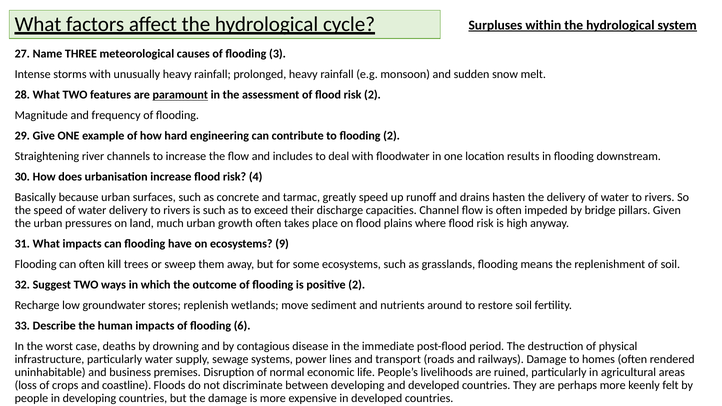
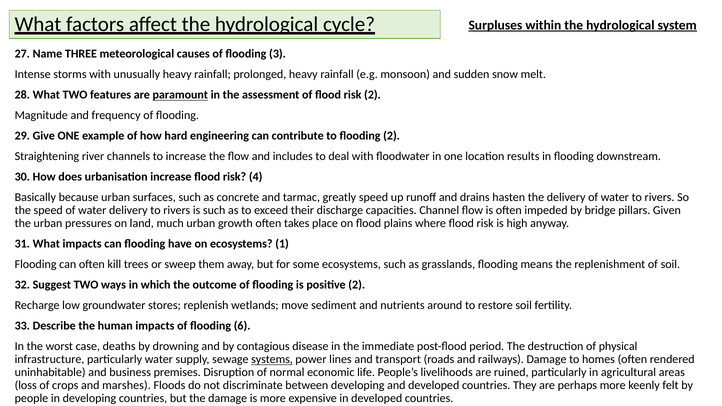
9: 9 -> 1
systems underline: none -> present
coastline: coastline -> marshes
